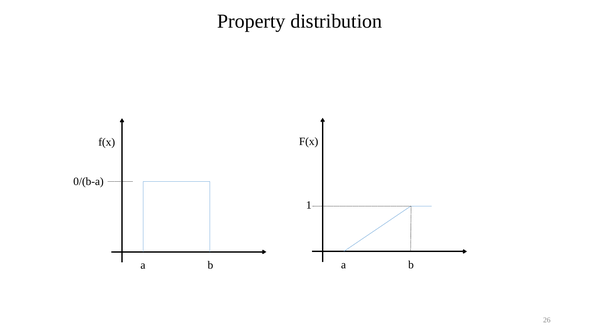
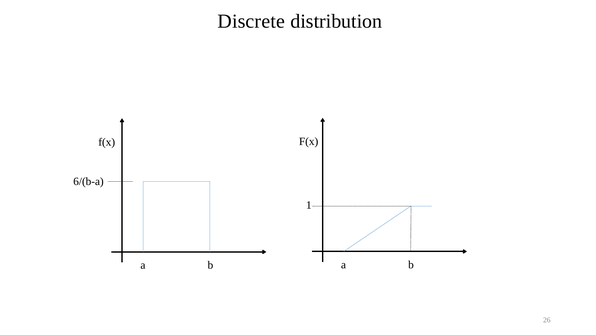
Property: Property -> Discrete
0/(b-a: 0/(b-a -> 6/(b-a
